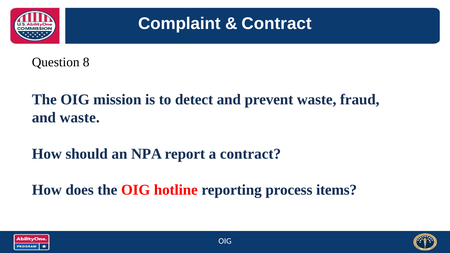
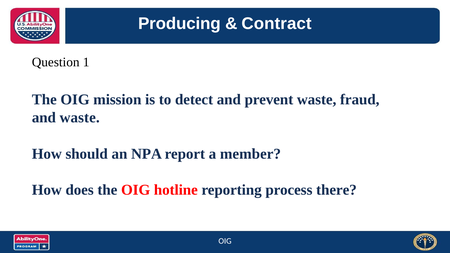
Complaint: Complaint -> Producing
8: 8 -> 1
a contract: contract -> member
items: items -> there
